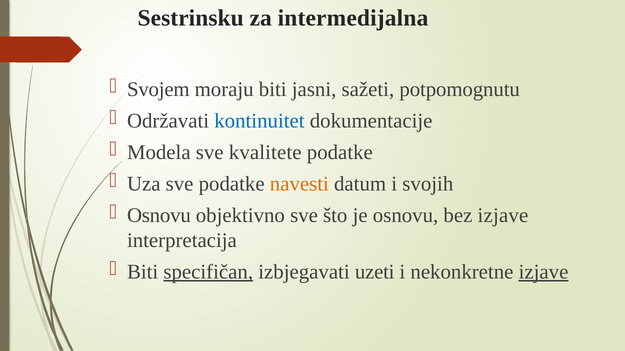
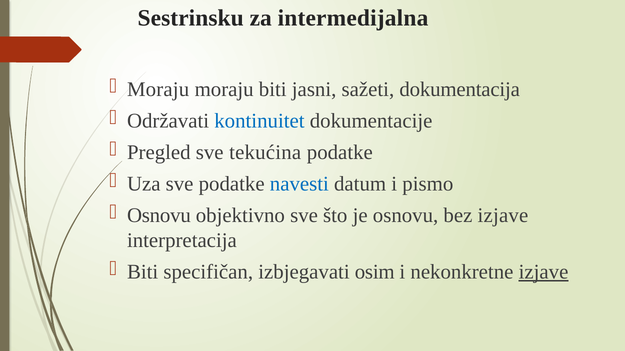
Svojem at (158, 90): Svojem -> Moraju
potpomognutu: potpomognutu -> dokumentacija
Modela: Modela -> Pregled
kvalitete: kvalitete -> tekućina
navesti colour: orange -> blue
svojih: svojih -> pismo
specifičan underline: present -> none
uzeti: uzeti -> osim
